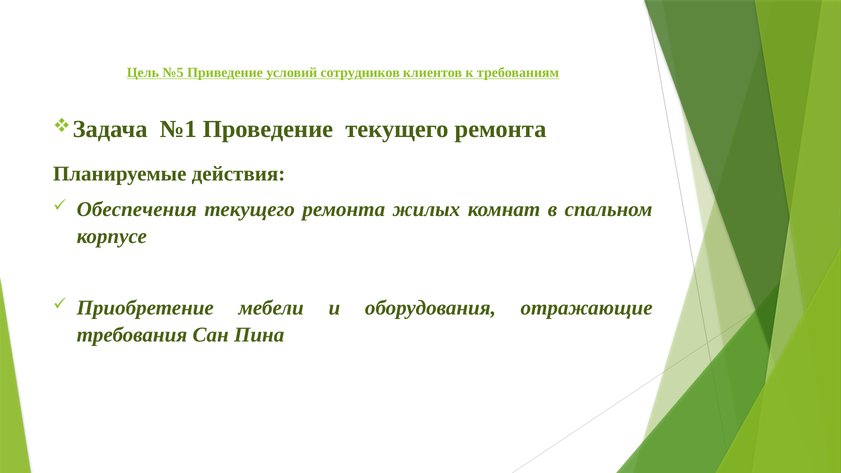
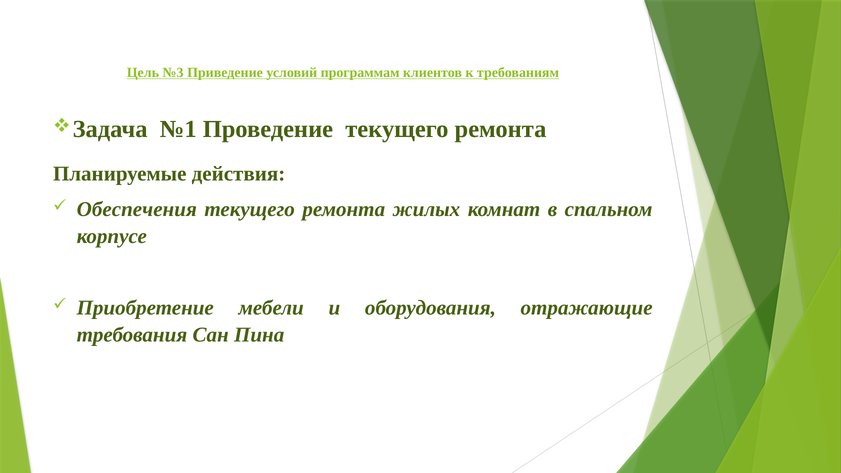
№5: №5 -> №3
сотрудников: сотрудников -> программам
